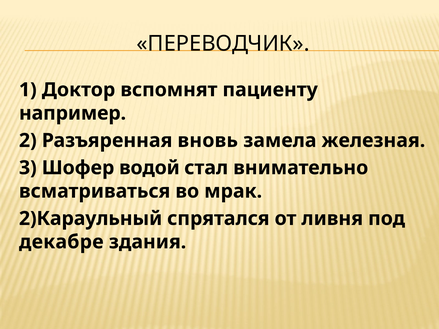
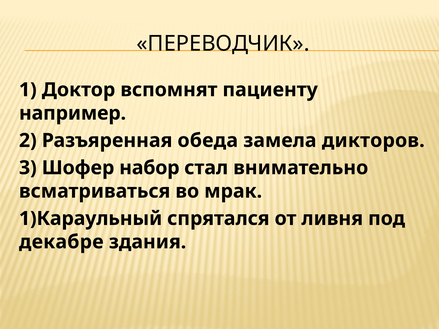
вновь: вновь -> обеда
железная: железная -> дикторов
водой: водой -> набор
2)Караульный: 2)Караульный -> 1)Караульный
